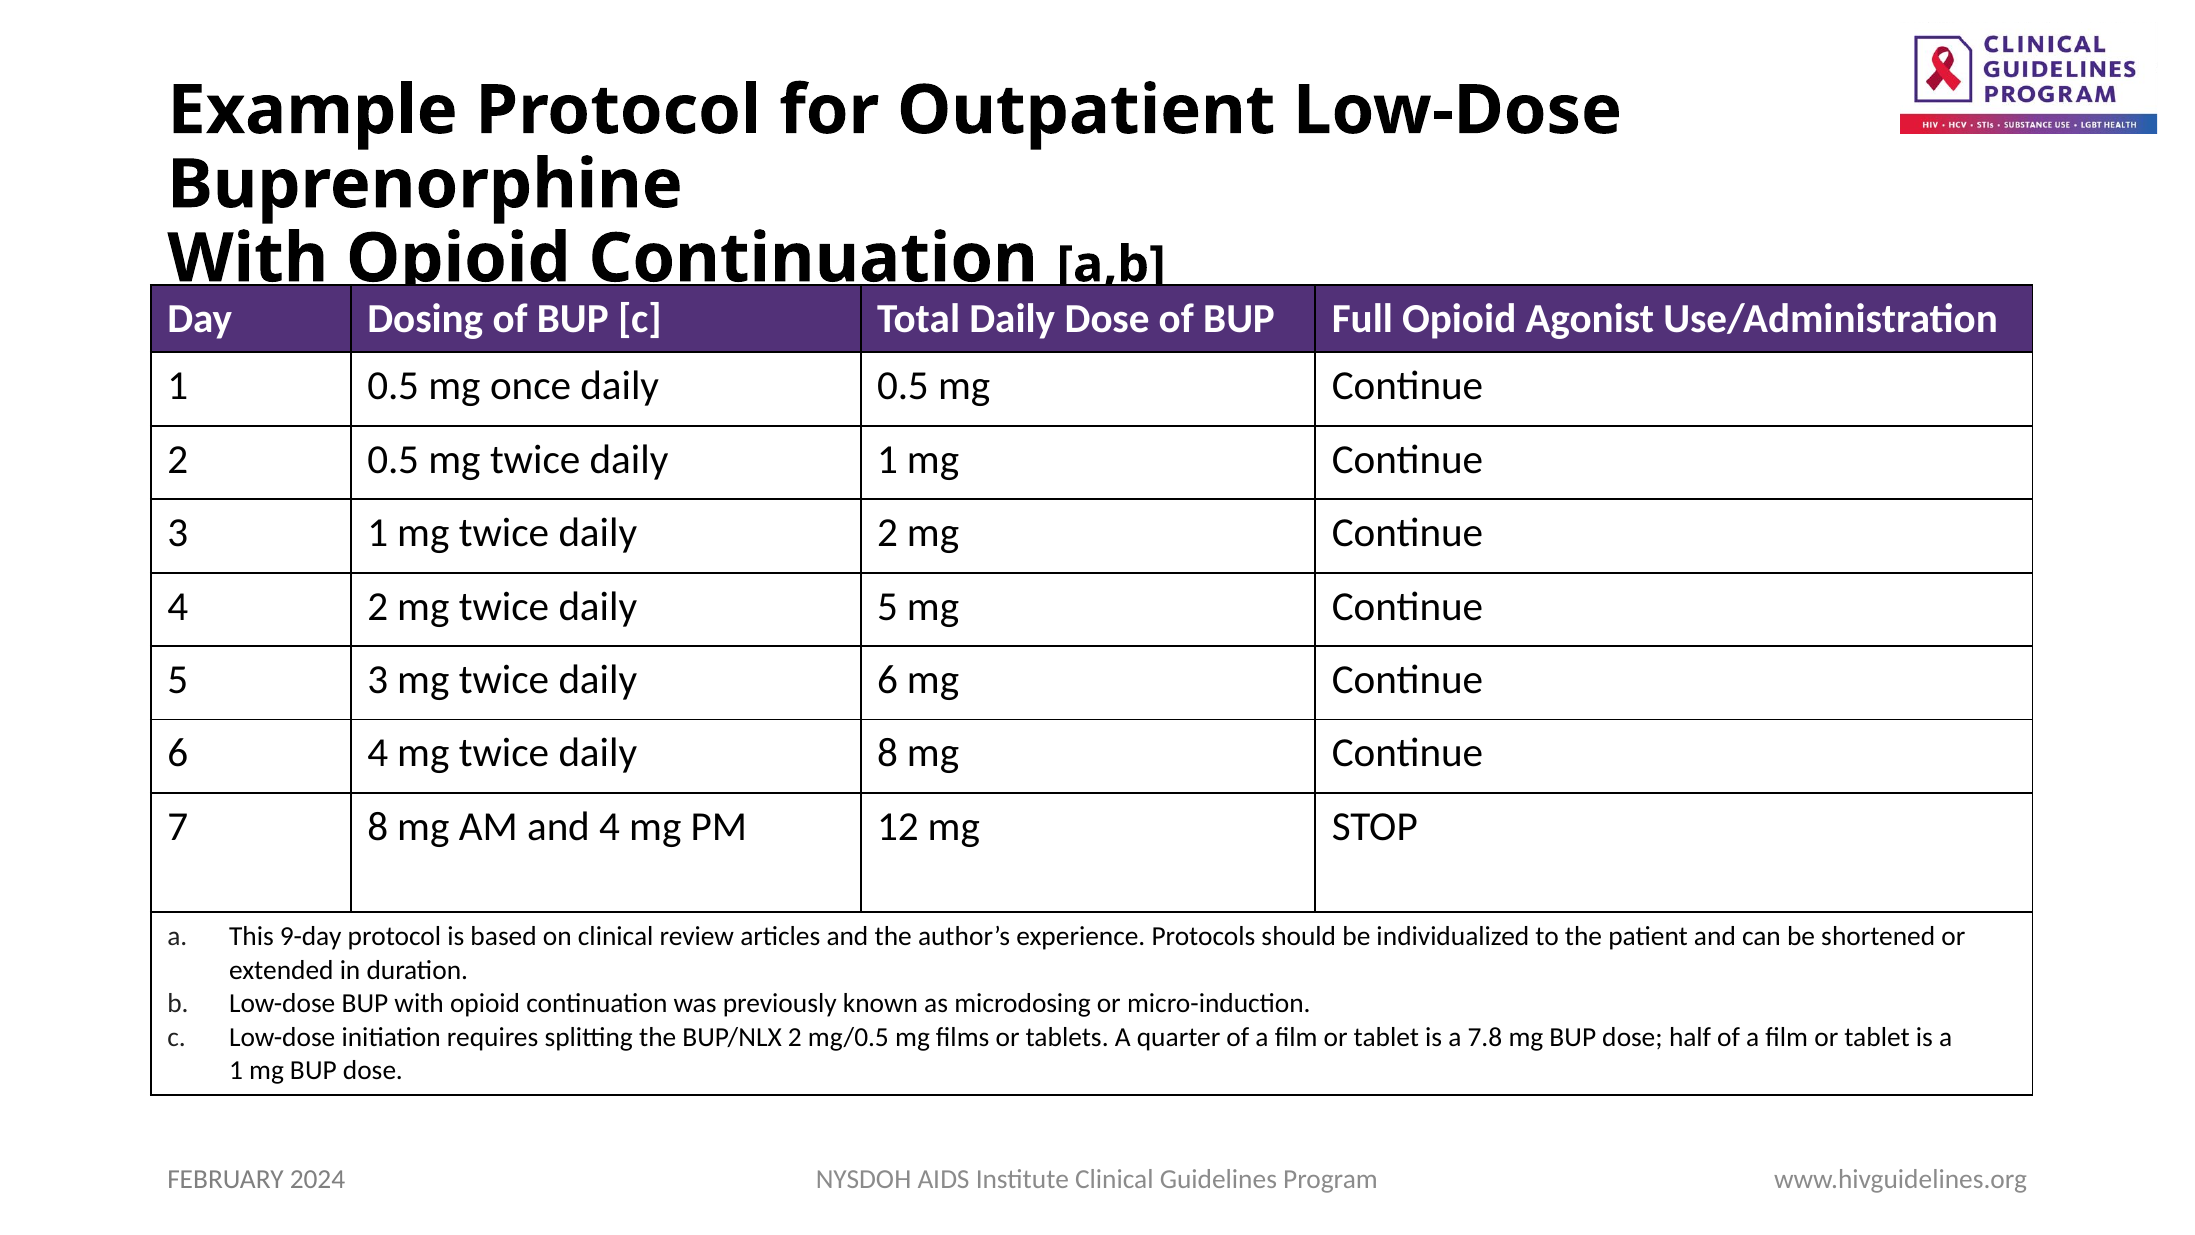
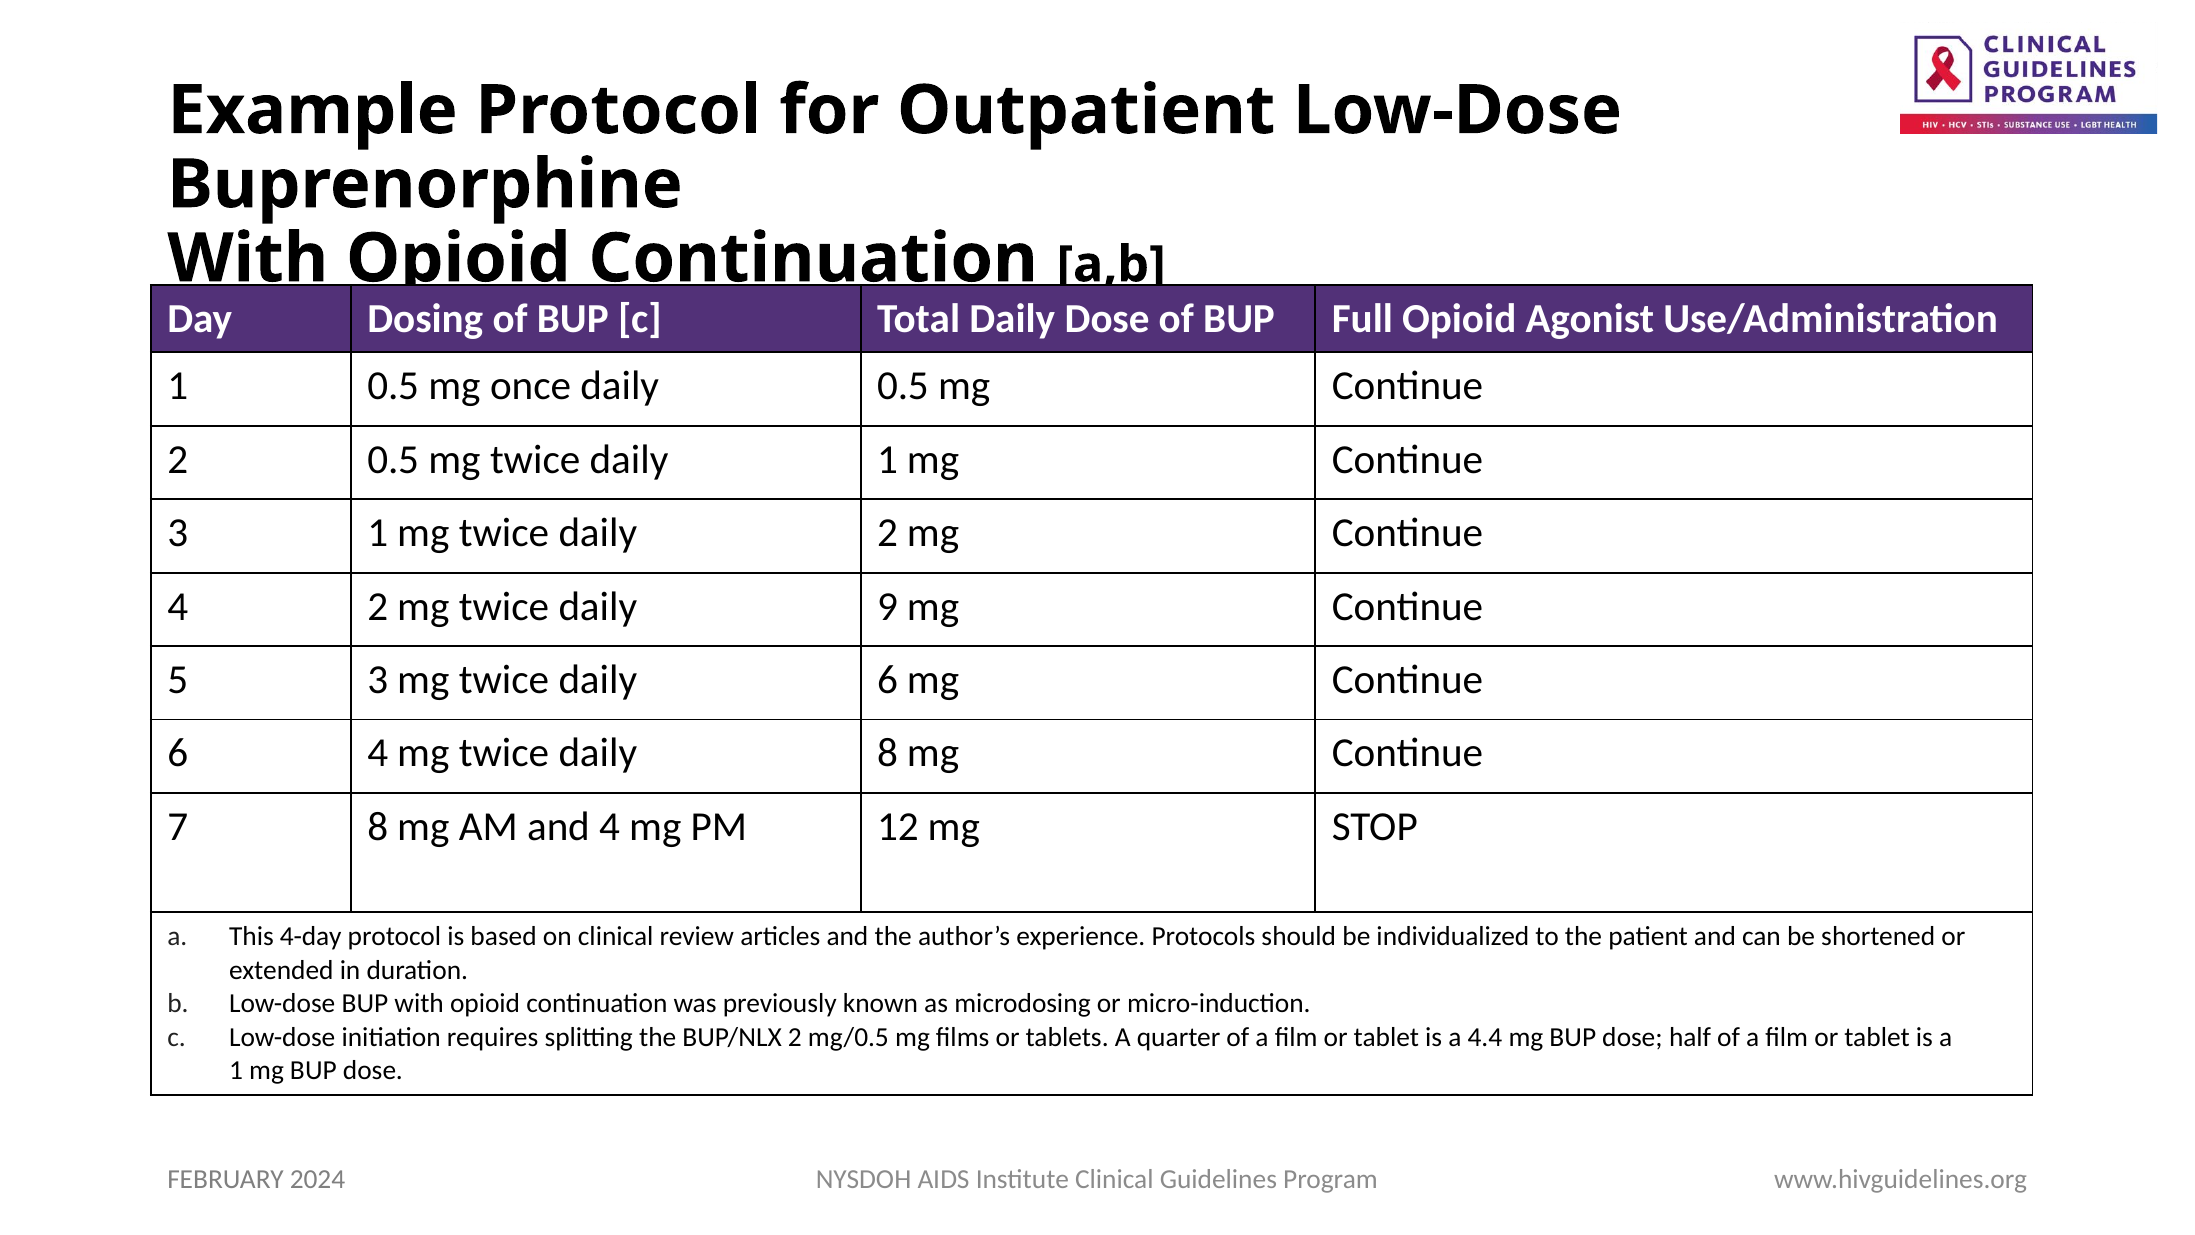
daily 5: 5 -> 9
9-day: 9-day -> 4-day
7.8: 7.8 -> 4.4
